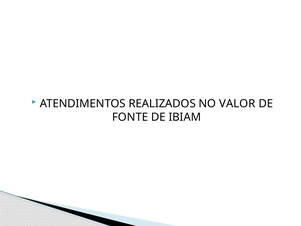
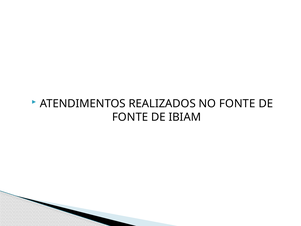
NO VALOR: VALOR -> FONTE
